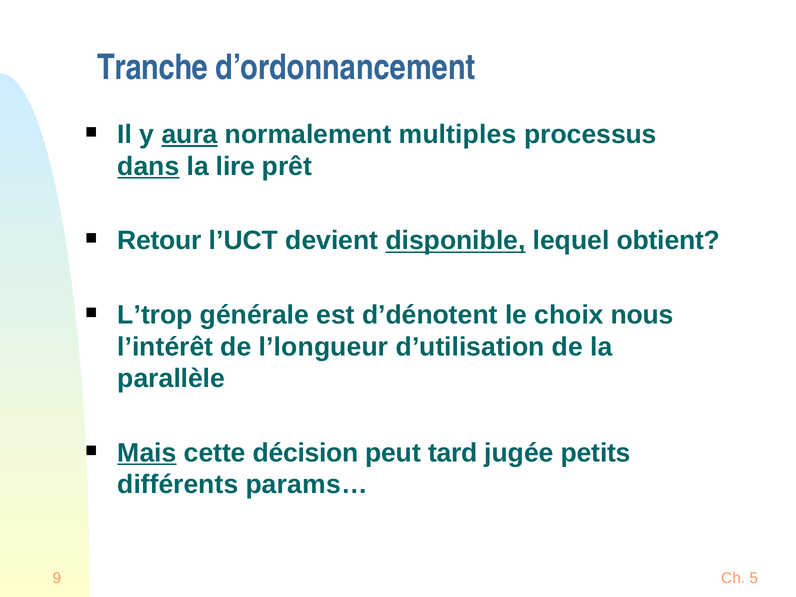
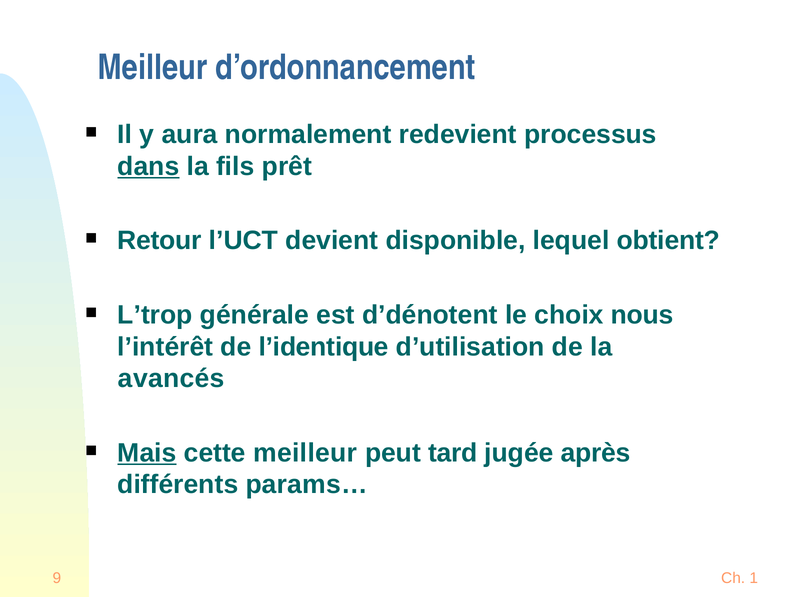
Tranche at (153, 67): Tranche -> Meilleur
aura underline: present -> none
multiples: multiples -> redevient
lire: lire -> fils
disponible underline: present -> none
l’longueur: l’longueur -> l’identique
parallèle: parallèle -> avancés
cette décision: décision -> meilleur
petits: petits -> après
5: 5 -> 1
